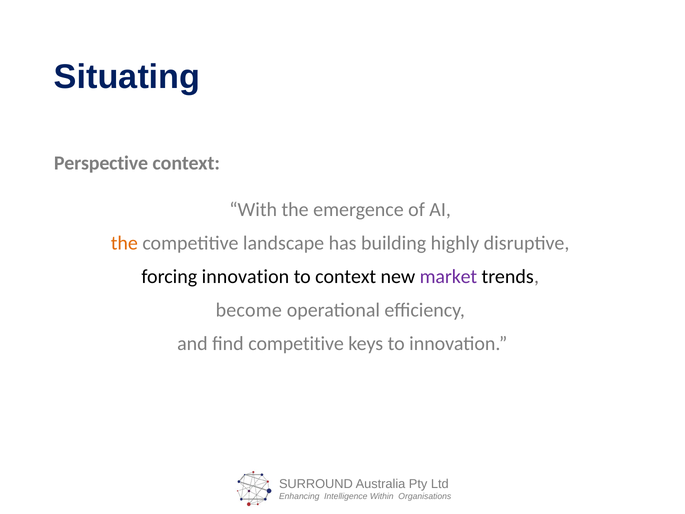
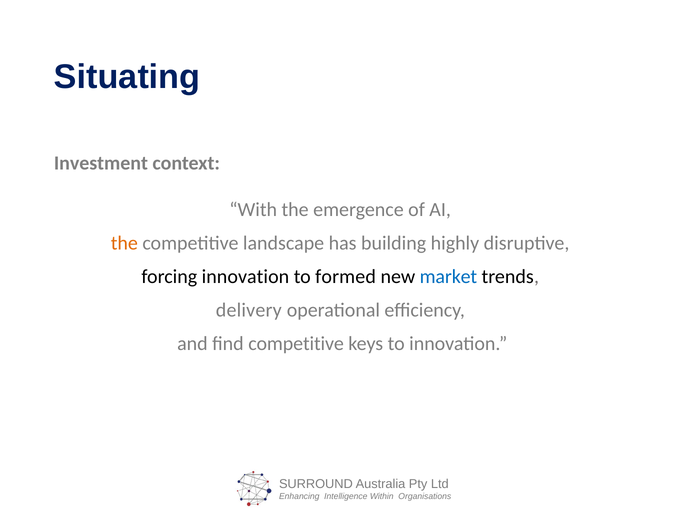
Perspective: Perspective -> Investment
to context: context -> formed
market colour: purple -> blue
become: become -> delivery
